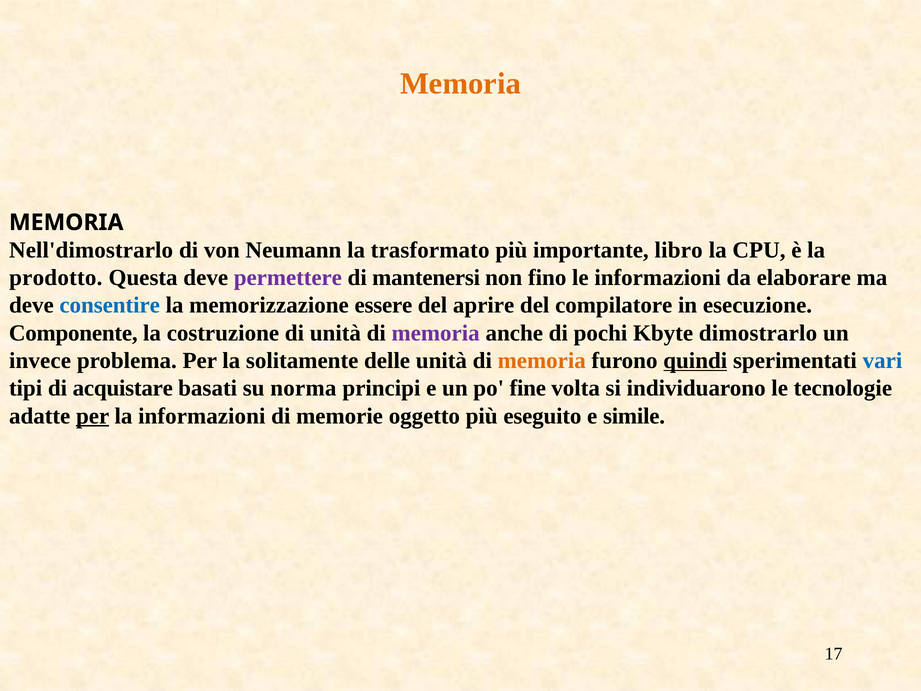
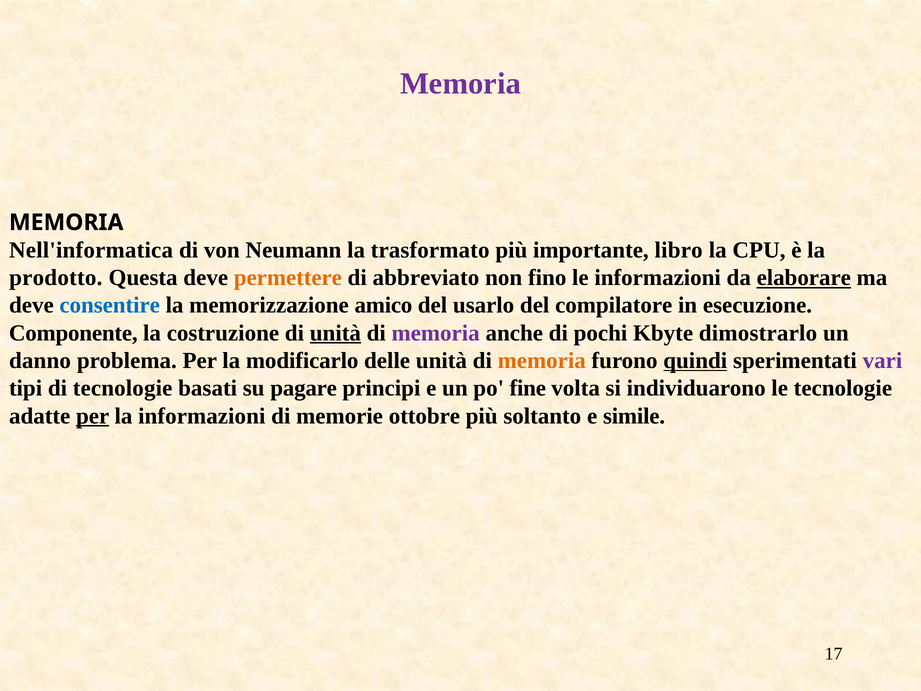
Memoria at (460, 83) colour: orange -> purple
Nell'dimostrarlo: Nell'dimostrarlo -> Nell'informatica
permettere colour: purple -> orange
mantenersi: mantenersi -> abbreviato
elaborare underline: none -> present
essere: essere -> amico
aprire: aprire -> usarlo
unità at (335, 333) underline: none -> present
invece: invece -> danno
solitamente: solitamente -> modificarlo
vari colour: blue -> purple
di acquistare: acquistare -> tecnologie
norma: norma -> pagare
oggetto: oggetto -> ottobre
eseguito: eseguito -> soltanto
